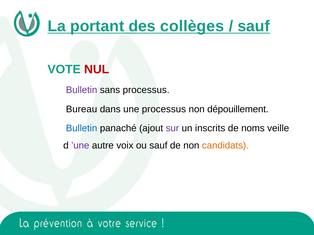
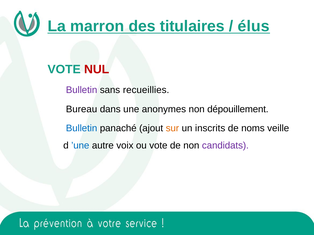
portant: portant -> marron
collèges: collèges -> titulaires
sauf at (254, 26): sauf -> élus
sans processus: processus -> recueillies
une processus: processus -> anonymes
sur colour: purple -> orange
’une colour: purple -> blue
ou sauf: sauf -> vote
candidats colour: orange -> purple
